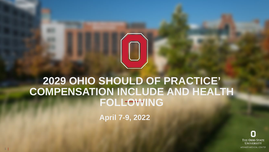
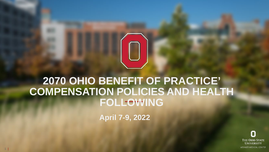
2029: 2029 -> 2070
SHOULD: SHOULD -> BENEFIT
INCLUDE: INCLUDE -> POLICIES
